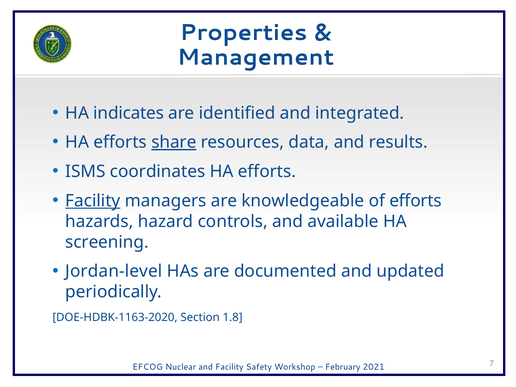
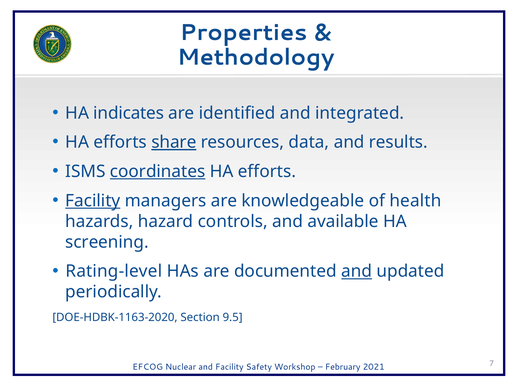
Management: Management -> Methodology
coordinates underline: none -> present
of efforts: efforts -> health
Jordan-level: Jordan-level -> Rating-level
and at (357, 271) underline: none -> present
1.8: 1.8 -> 9.5
